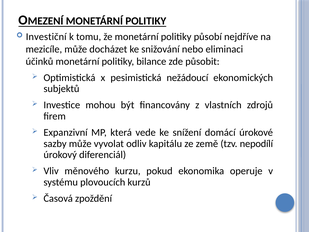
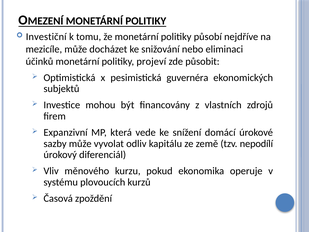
bilance: bilance -> projeví
nežádoucí: nežádoucí -> guvernéra
